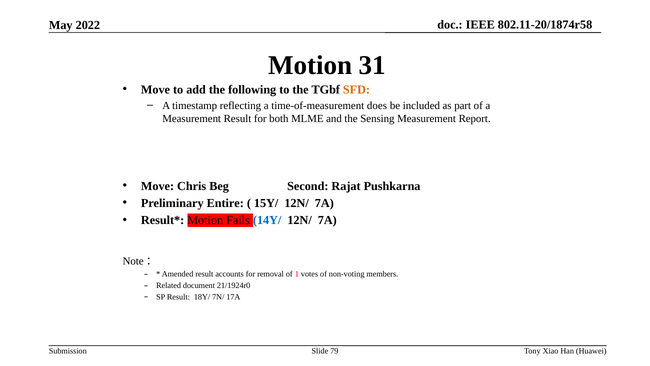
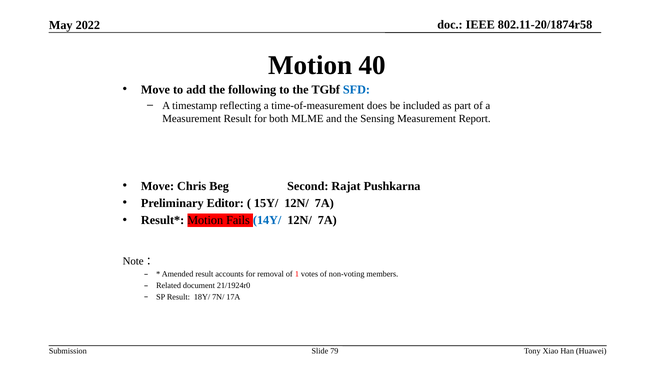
31: 31 -> 40
SFD colour: orange -> blue
Entire: Entire -> Editor
